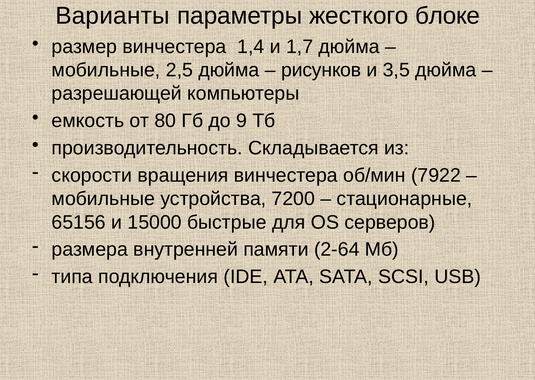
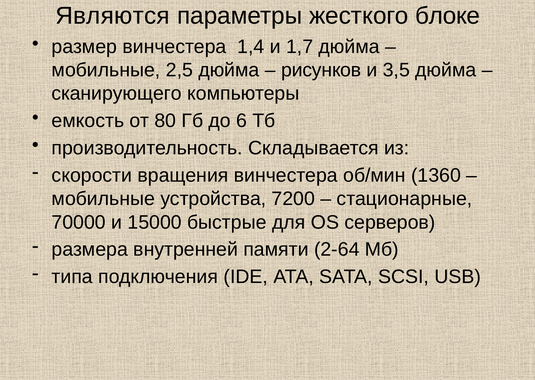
Варианты: Варианты -> Являются
разрешающей: разрешающей -> сканирующего
9: 9 -> 6
7922: 7922 -> 1360
65156: 65156 -> 70000
